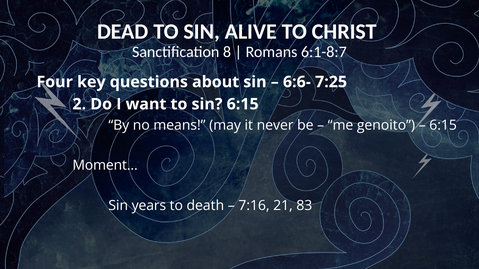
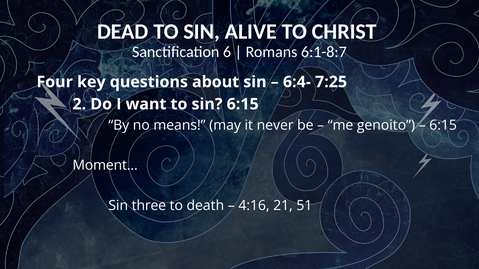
8: 8 -> 6
6:6-: 6:6- -> 6:4-
years: years -> three
7:16: 7:16 -> 4:16
83: 83 -> 51
